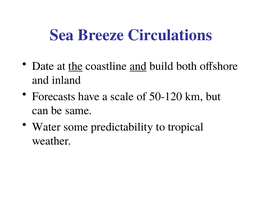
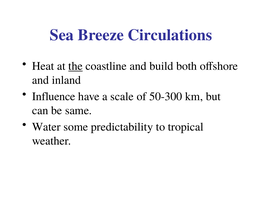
Date: Date -> Heat
and at (138, 66) underline: present -> none
Forecasts: Forecasts -> Influence
50-120: 50-120 -> 50-300
